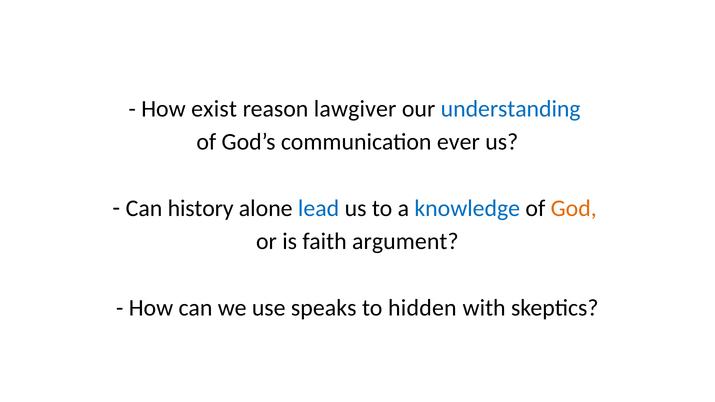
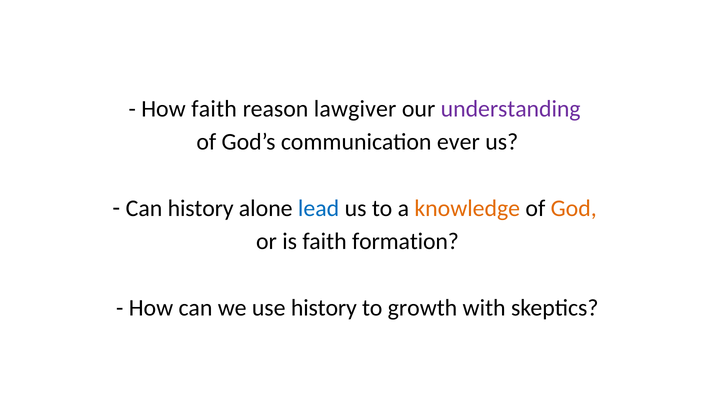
How exist: exist -> faith
understanding colour: blue -> purple
knowledge colour: blue -> orange
argument: argument -> formation
use speaks: speaks -> history
hidden: hidden -> growth
